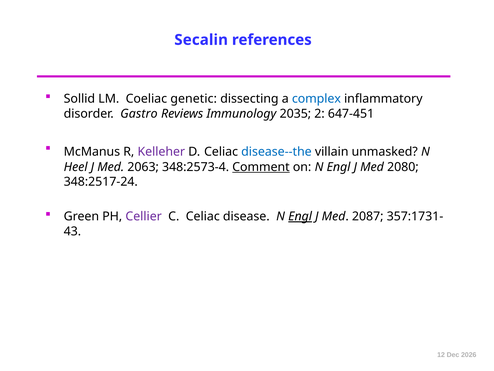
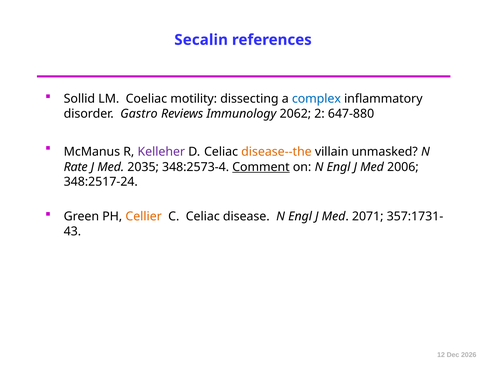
genetic: genetic -> motility
2035: 2035 -> 2062
647-451: 647-451 -> 647-880
disease--the colour: blue -> orange
Heel: Heel -> Rate
2063: 2063 -> 2035
2080: 2080 -> 2006
Cellier colour: purple -> orange
Engl at (300, 216) underline: present -> none
2087: 2087 -> 2071
